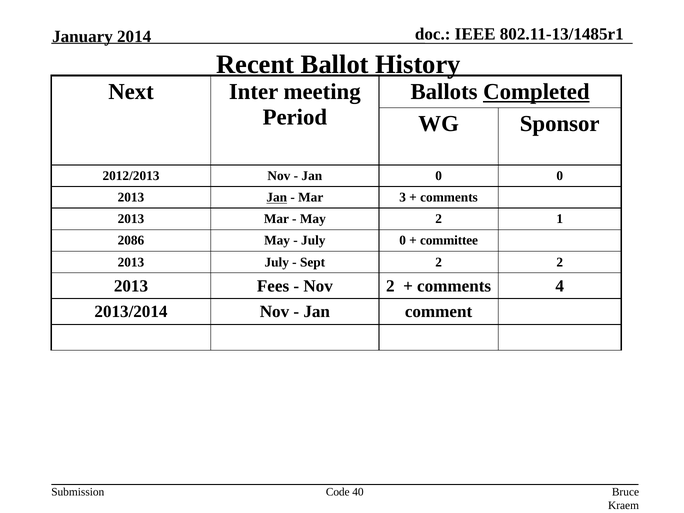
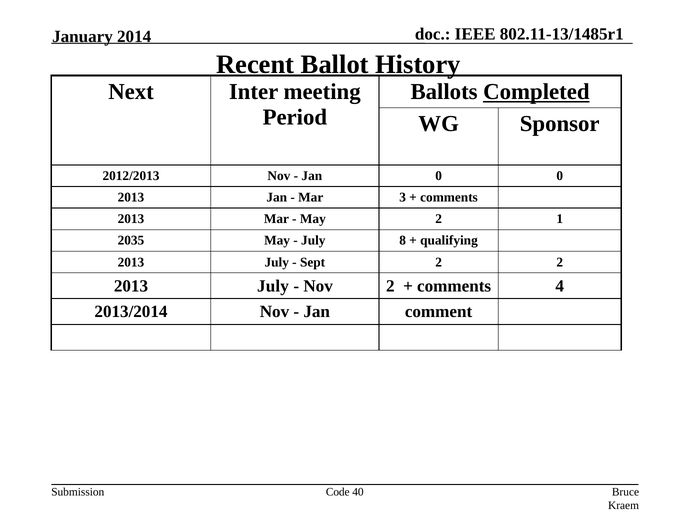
Jan at (277, 197) underline: present -> none
2086: 2086 -> 2035
July 0: 0 -> 8
committee: committee -> qualifying
Fees at (273, 286): Fees -> July
